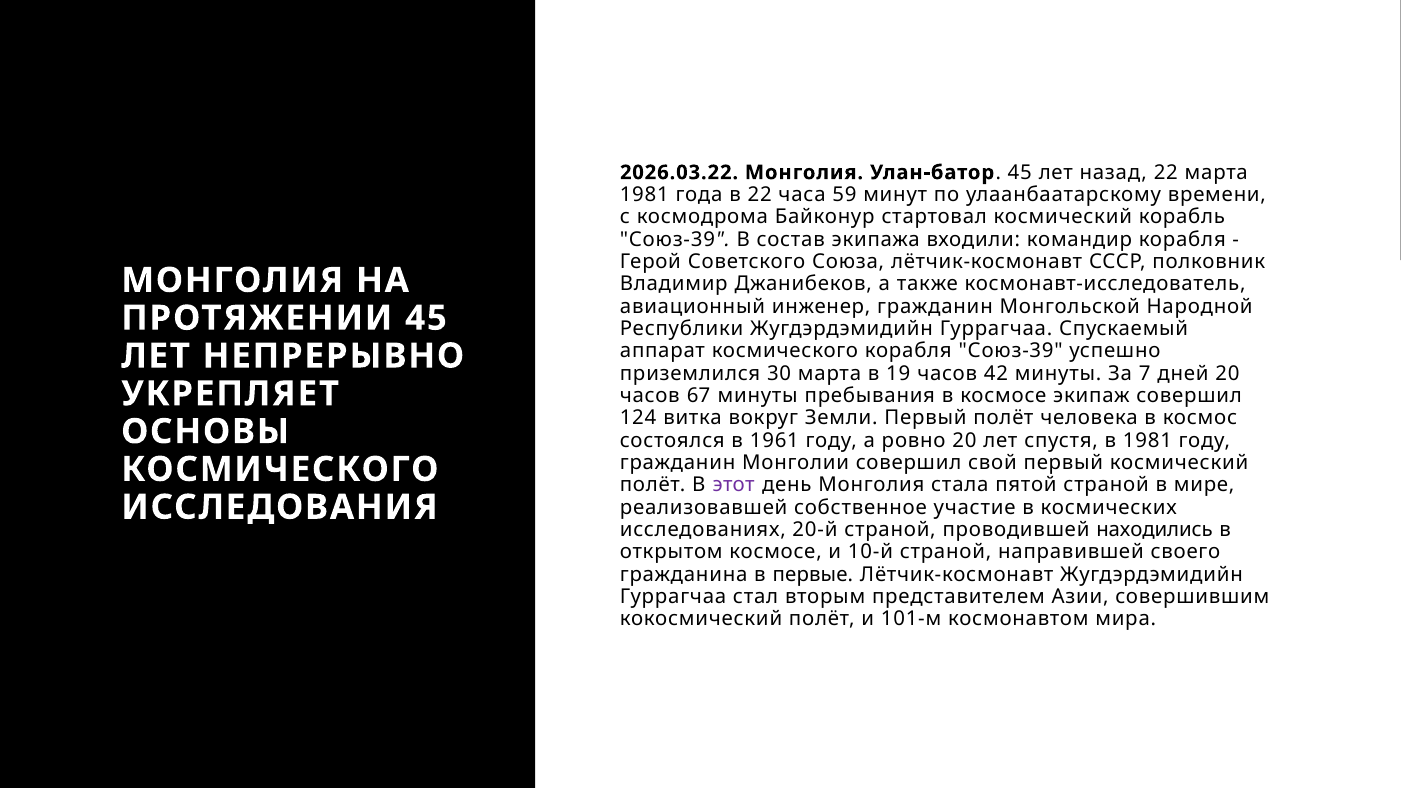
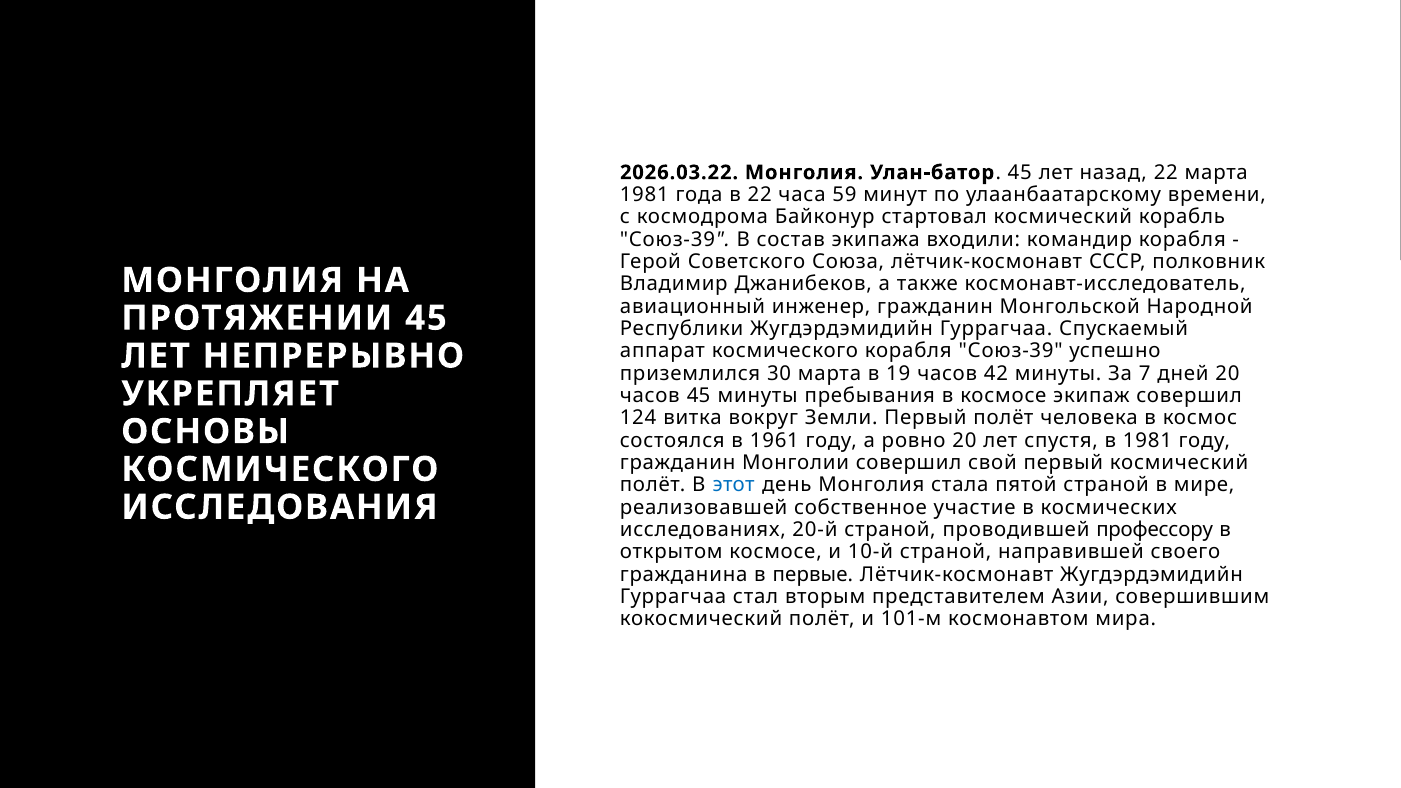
часов 67: 67 -> 45
этот colour: purple -> blue
находились: находились -> профессору
